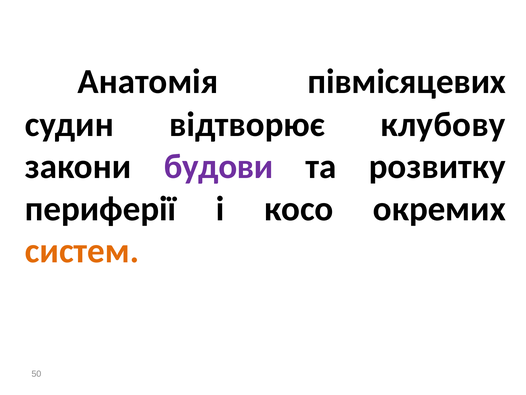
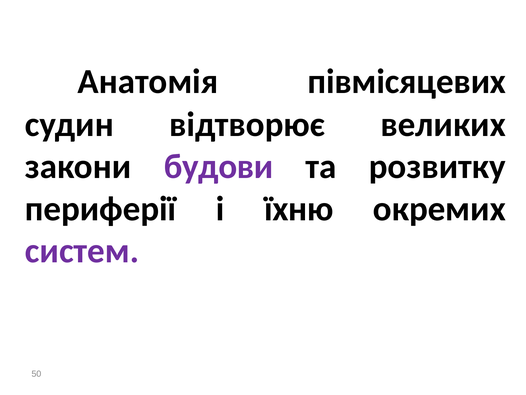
клубову: клубову -> великих
косо: косо -> їхню
систем colour: orange -> purple
